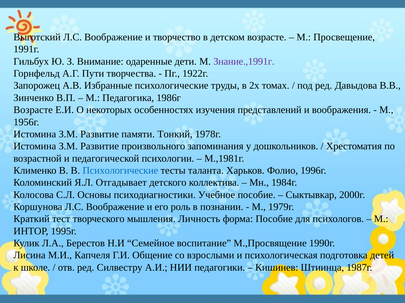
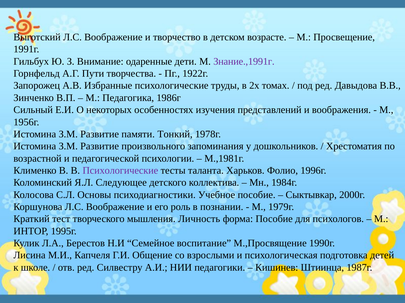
Возрасте at (33, 110): Возрасте -> Сильный
Психологические at (120, 171) colour: blue -> purple
Отгадывает: Отгадывает -> Следующее
